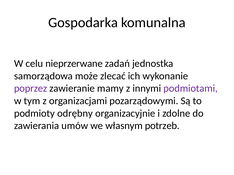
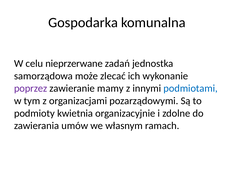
podmiotami colour: purple -> blue
odrębny: odrębny -> kwietnia
potrzeb: potrzeb -> ramach
